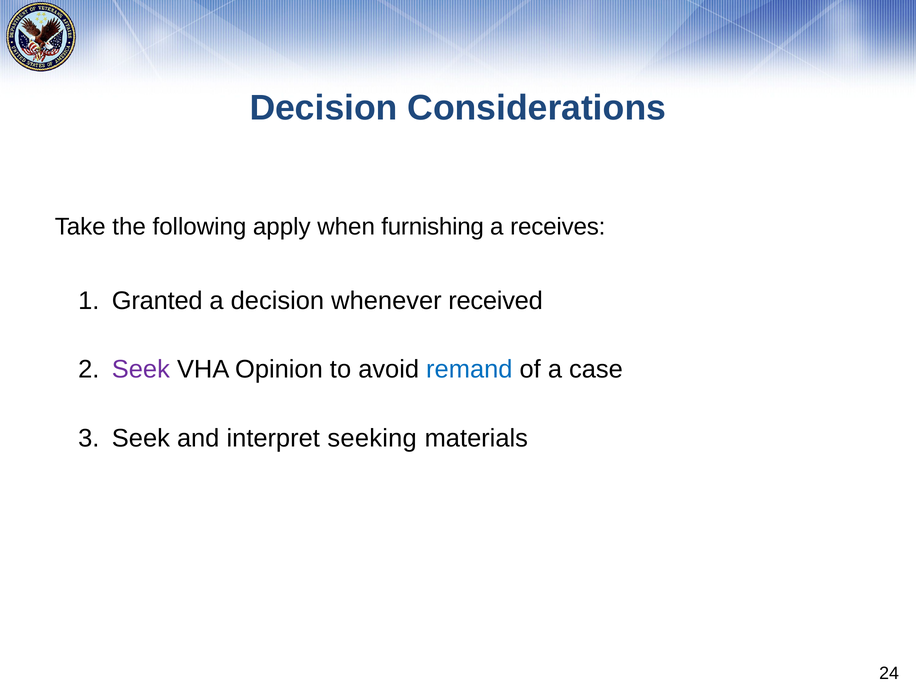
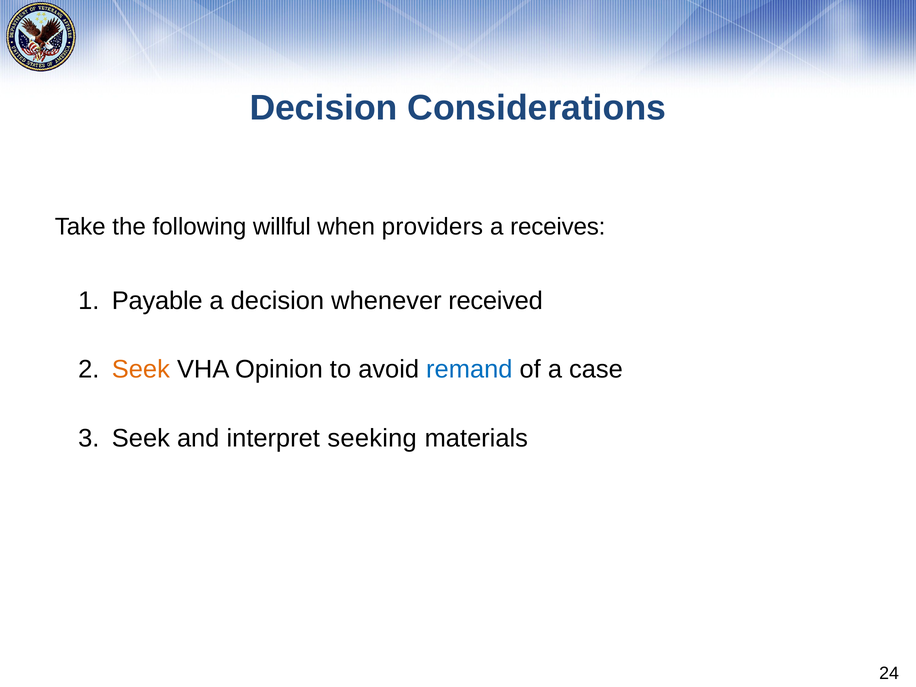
apply: apply -> willful
furnishing: furnishing -> providers
Granted: Granted -> Payable
Seek at (141, 370) colour: purple -> orange
